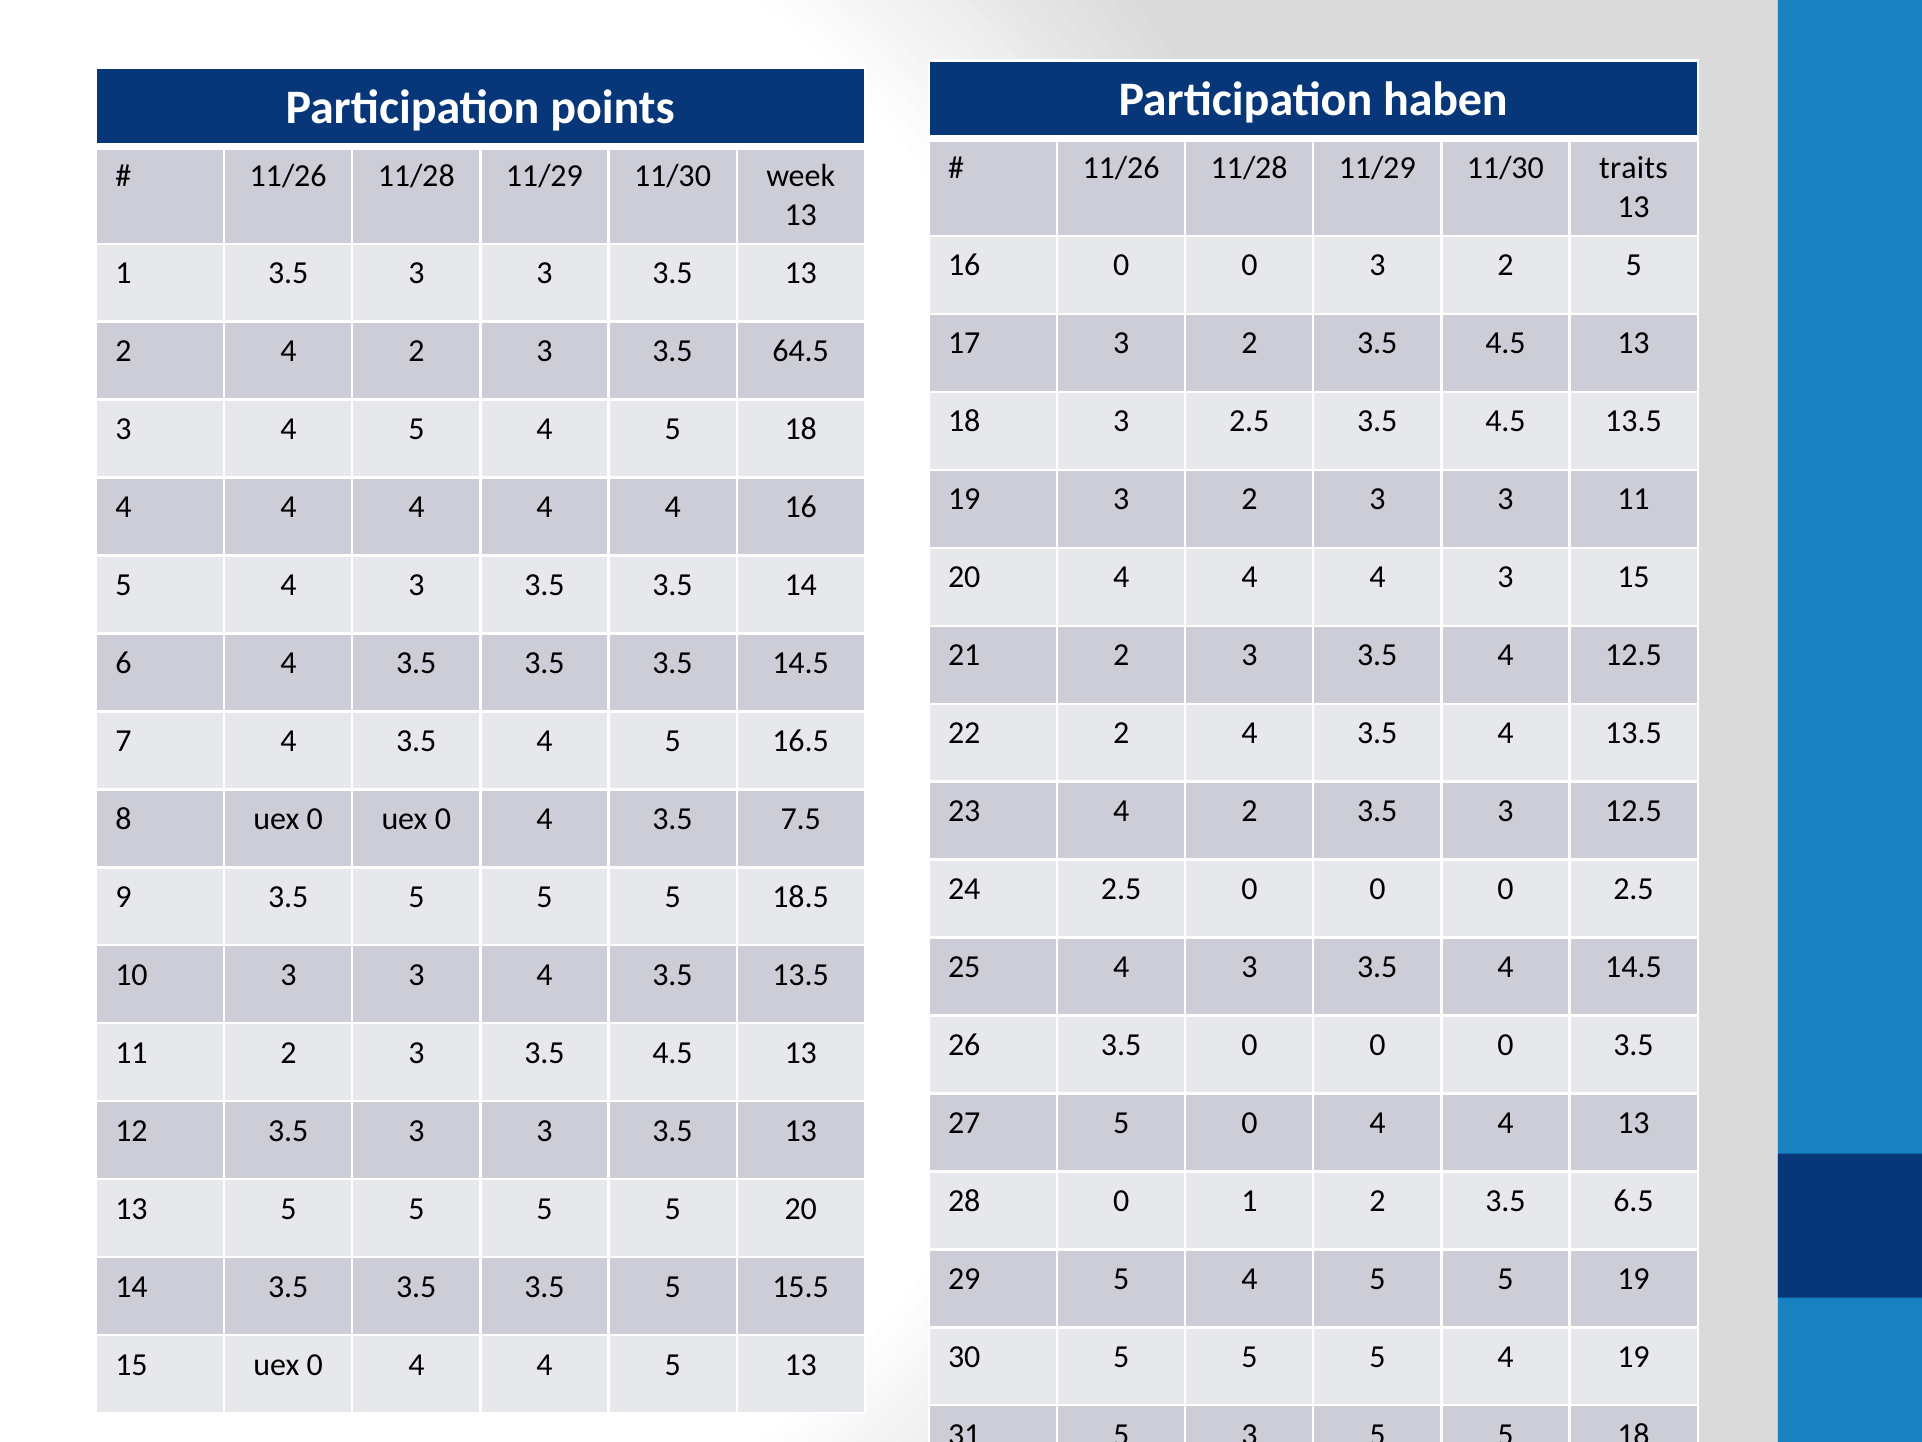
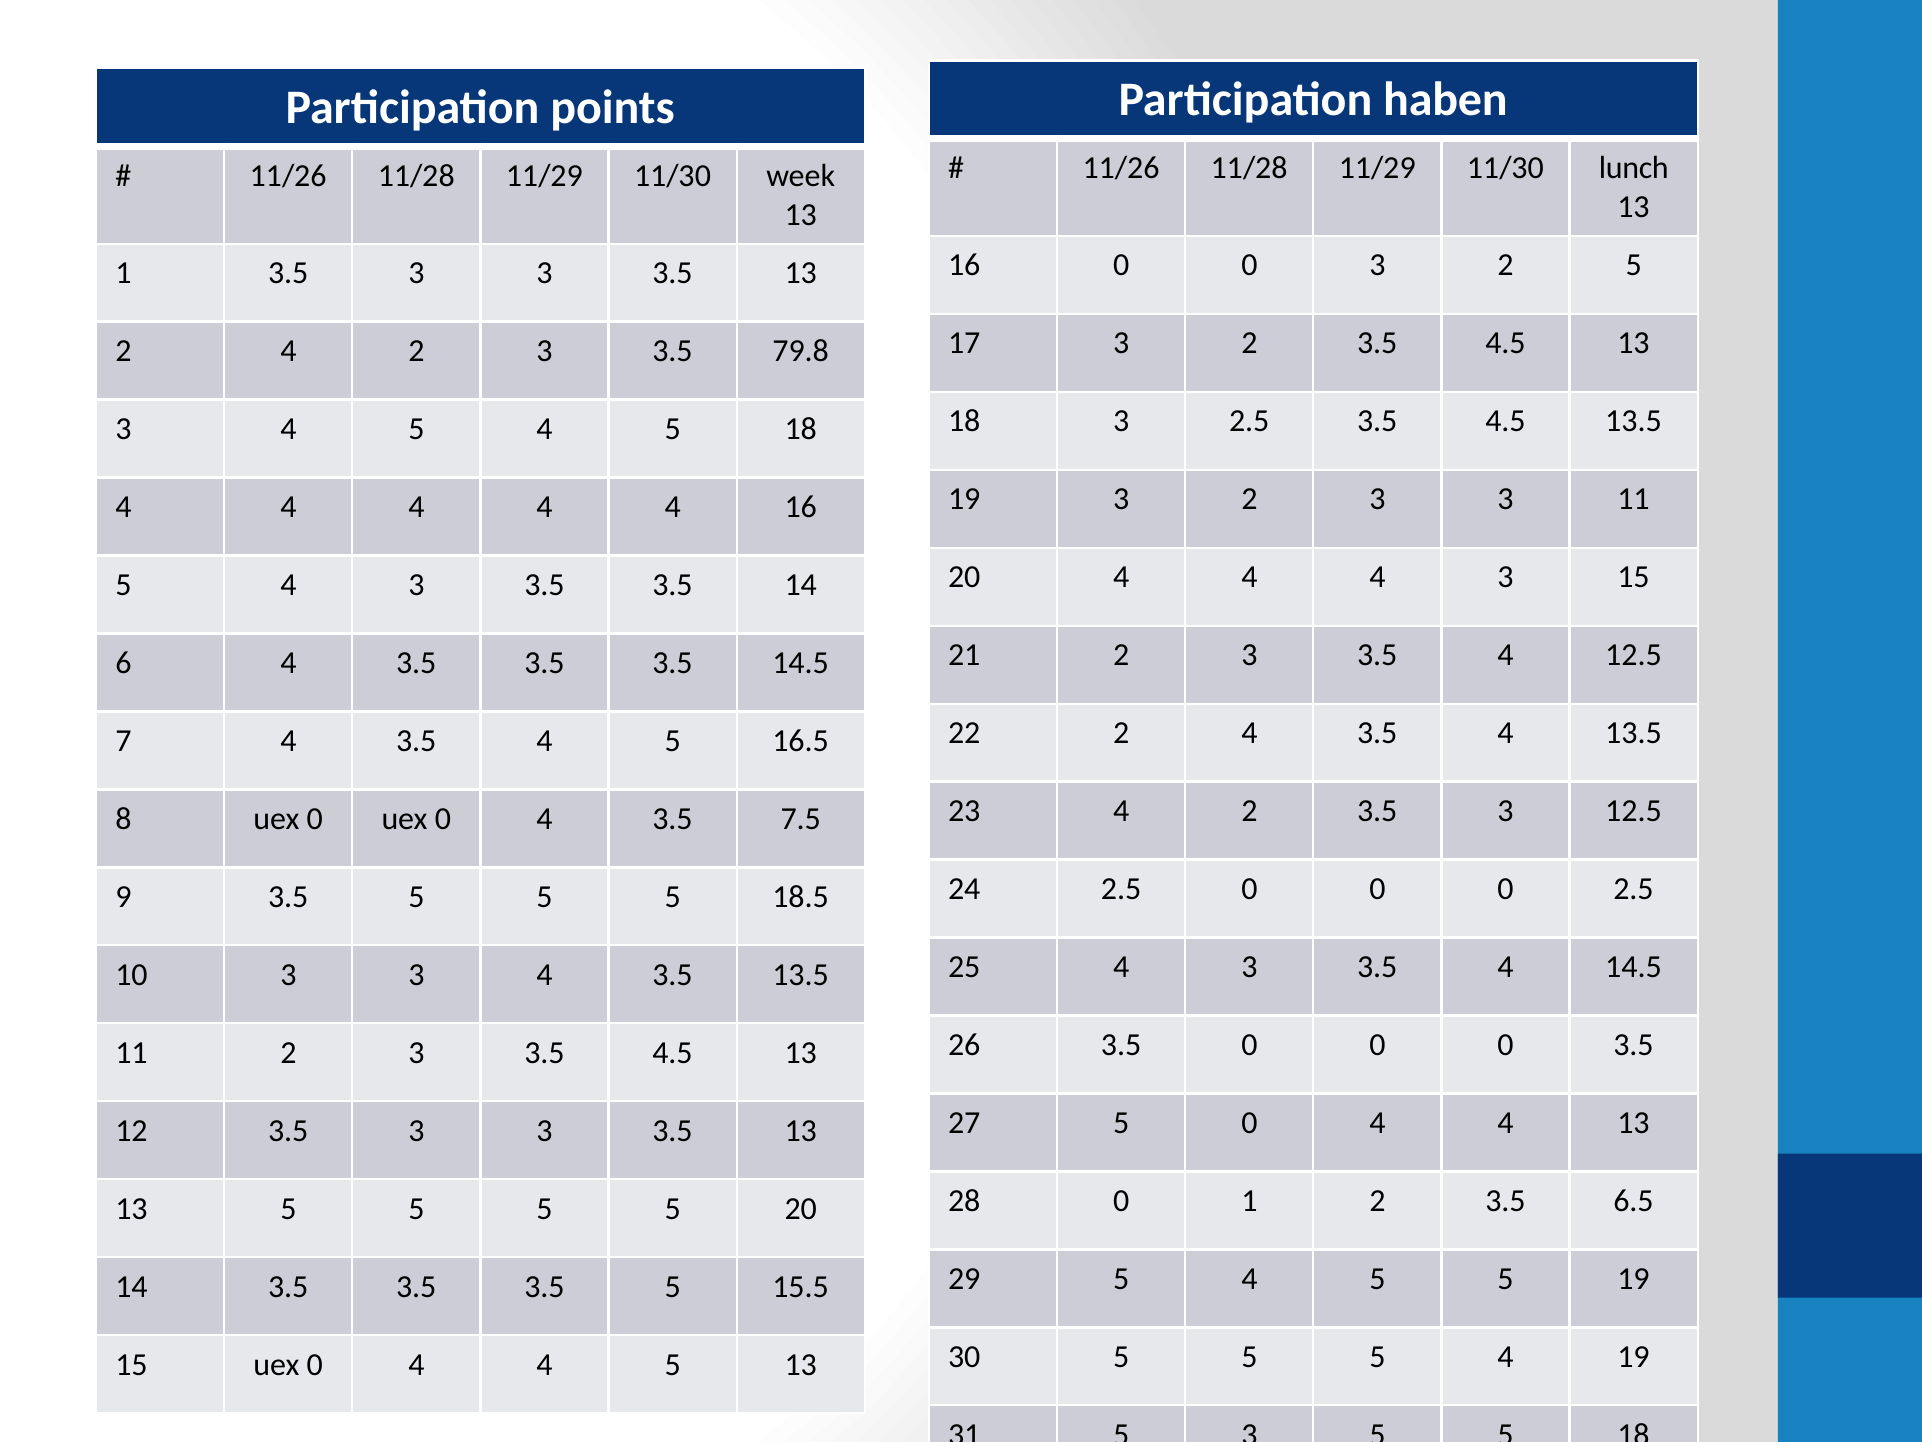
traits: traits -> lunch
64.5: 64.5 -> 79.8
